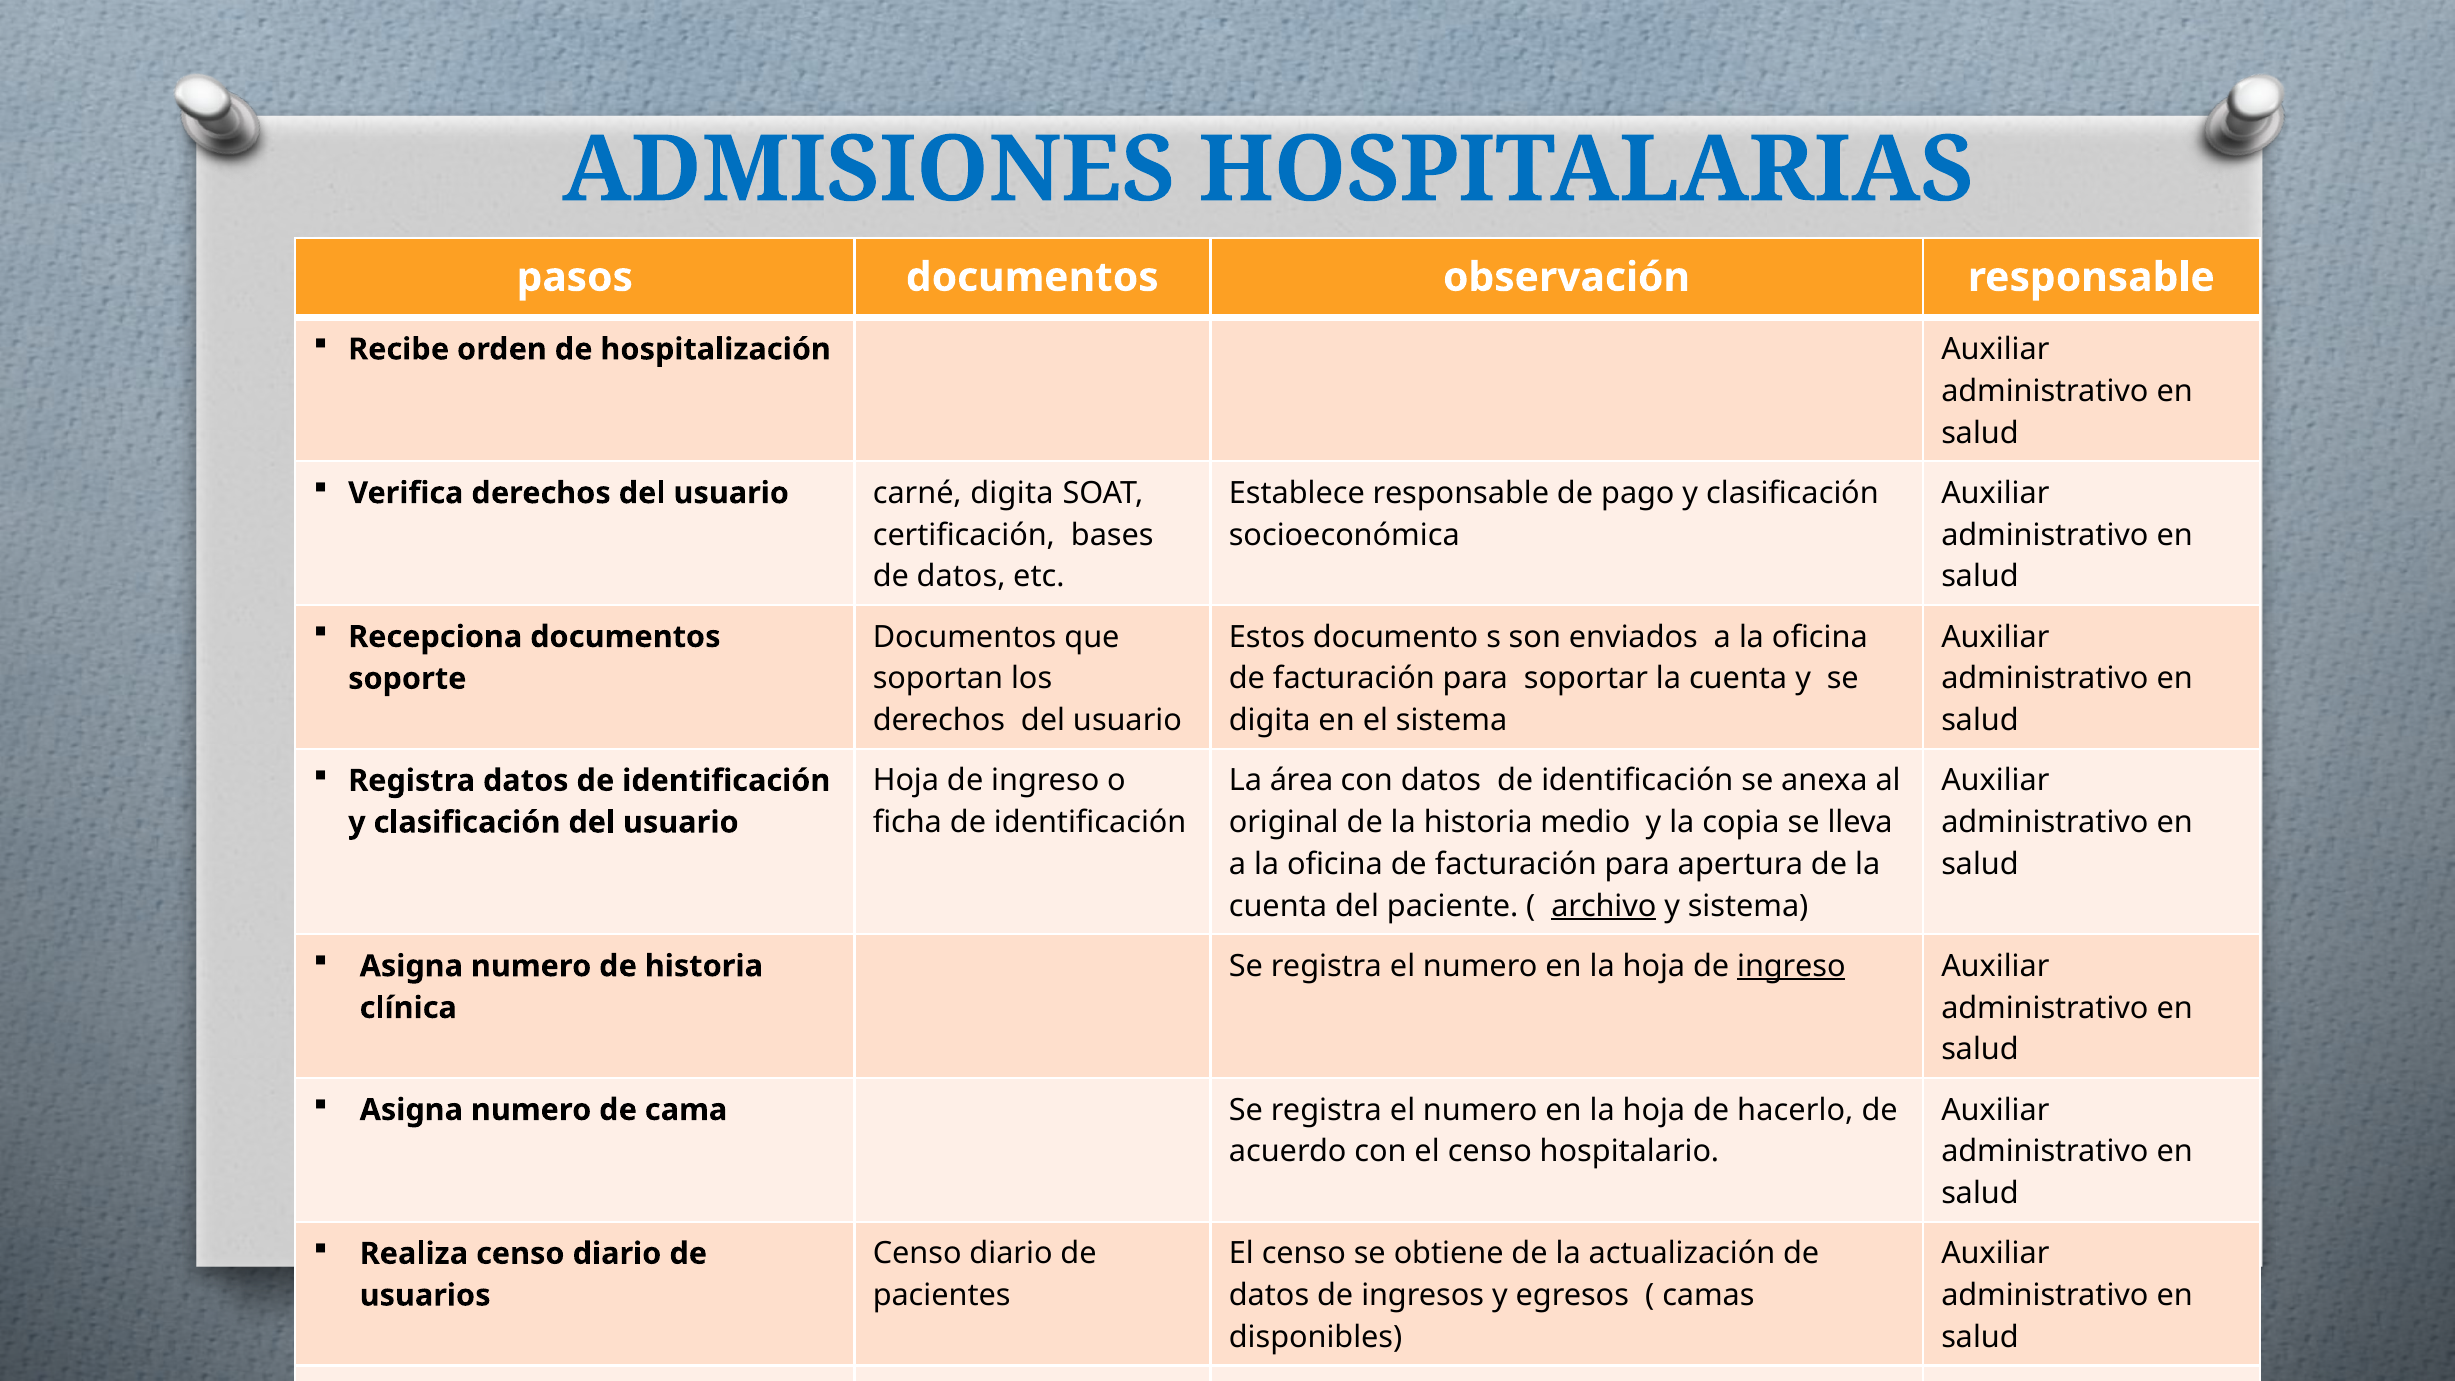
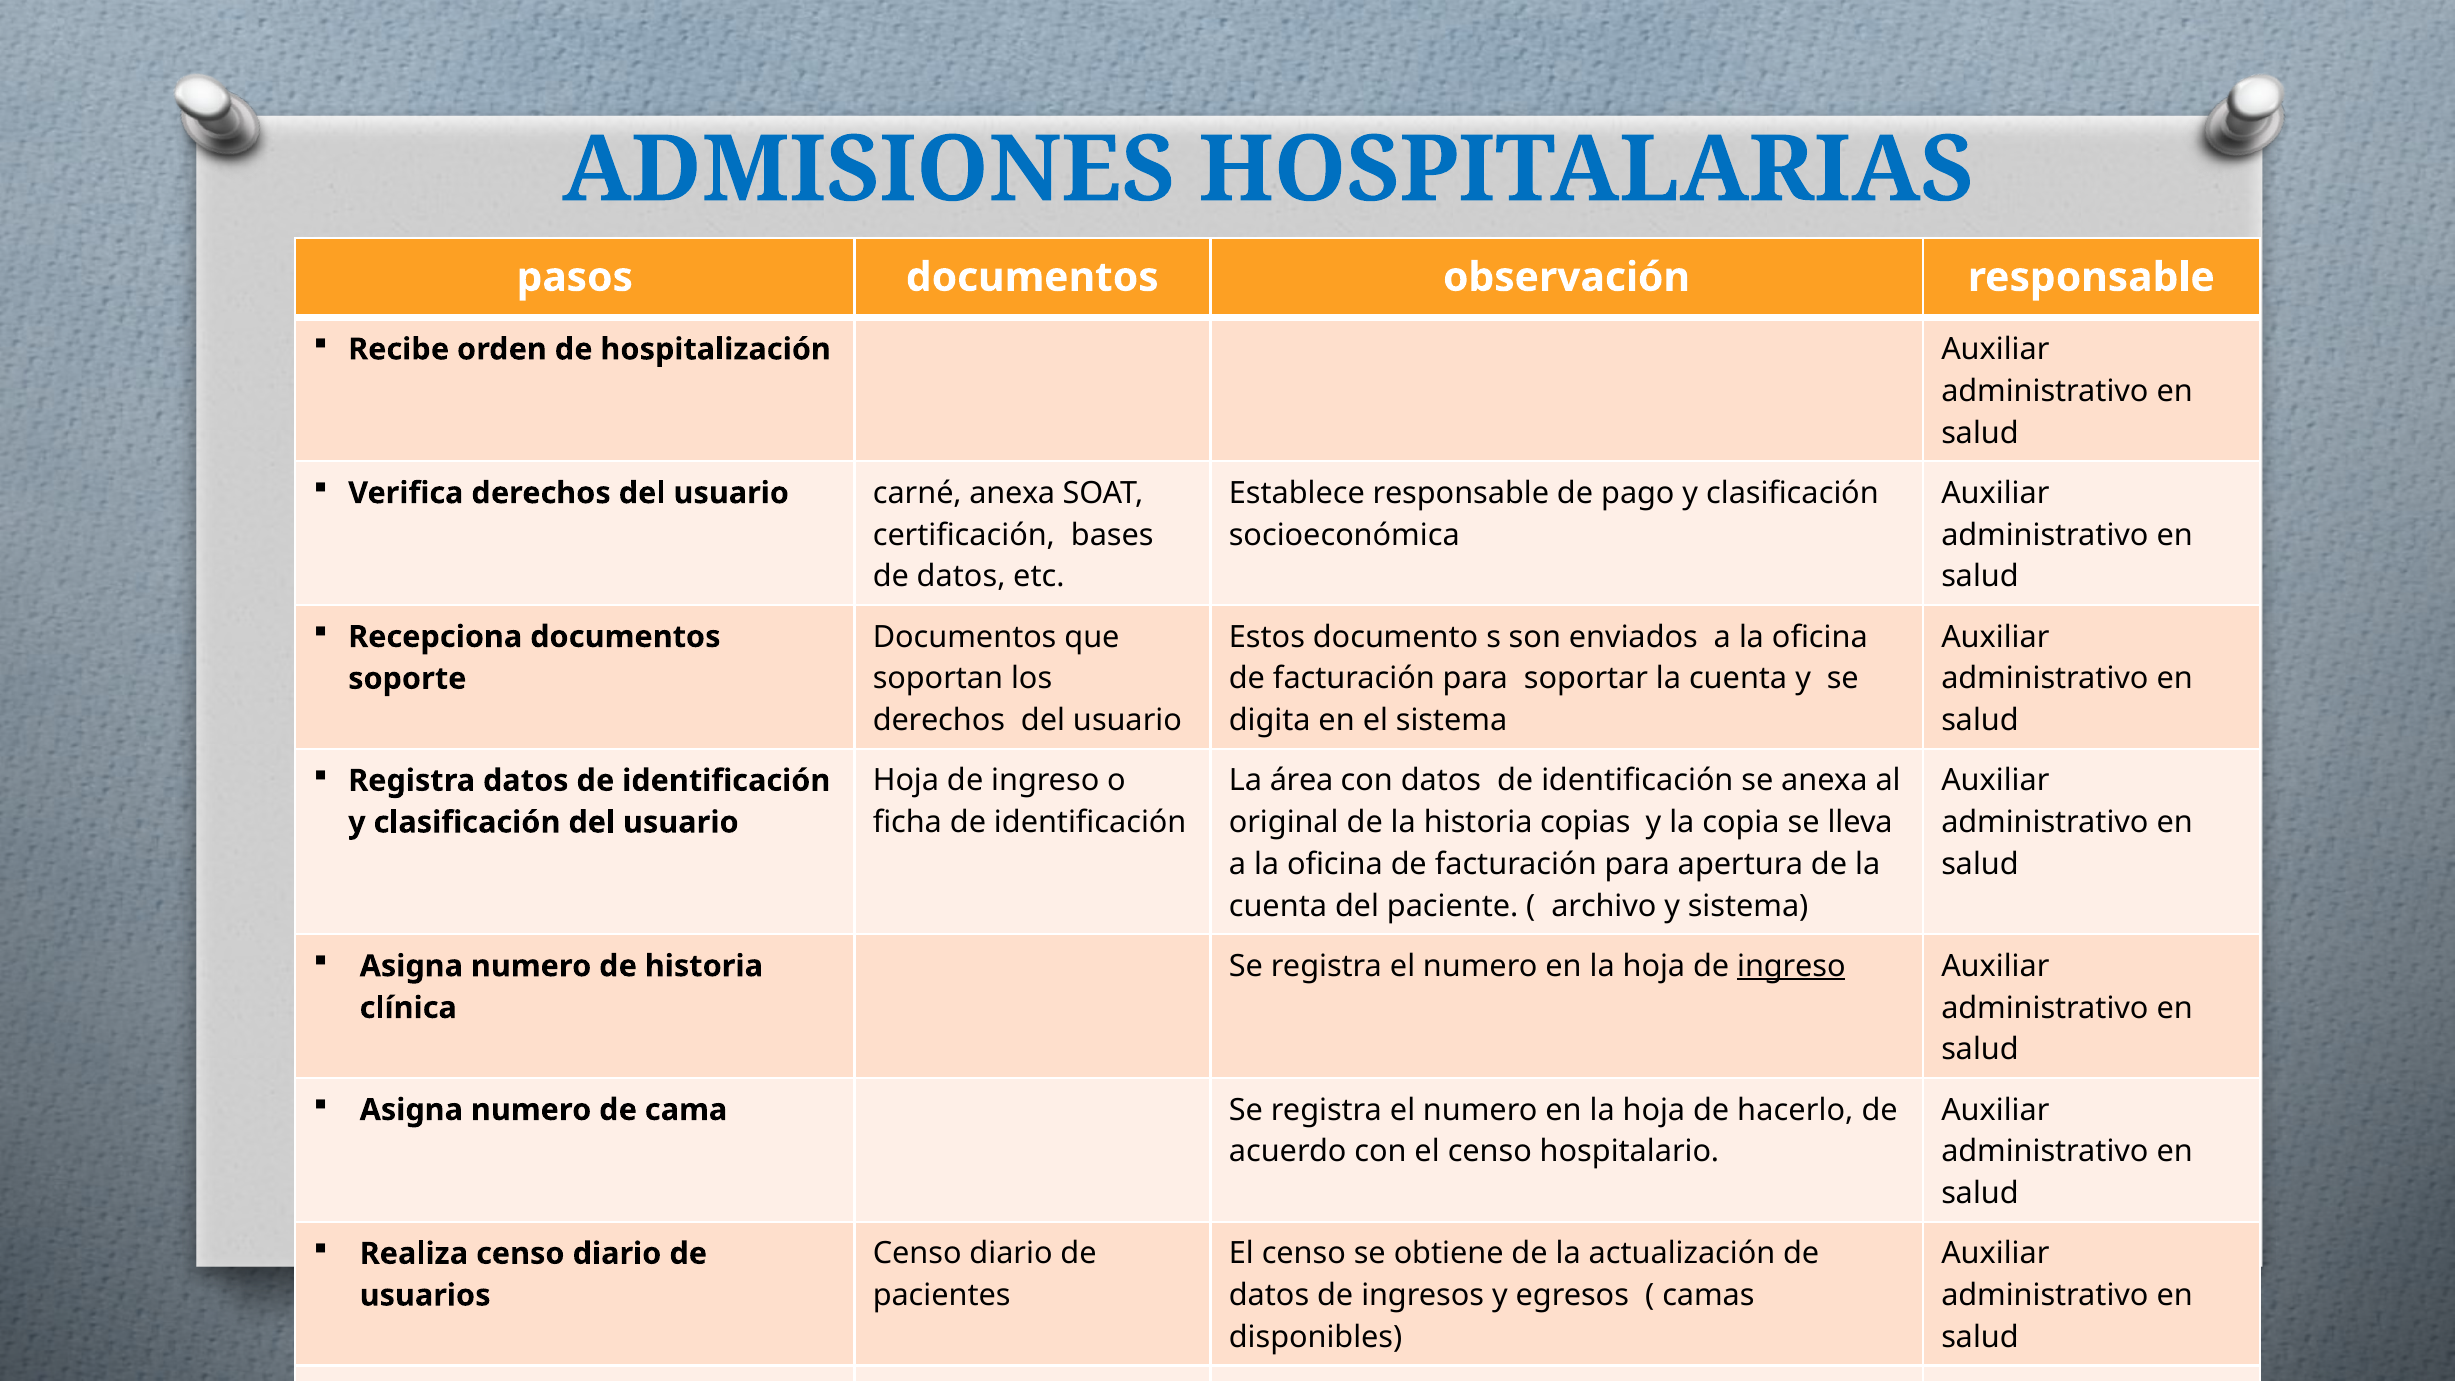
carné digita: digita -> anexa
medio: medio -> copias
archivo underline: present -> none
